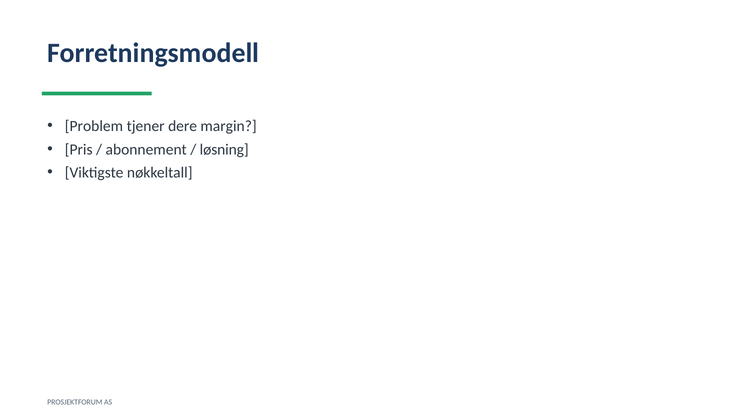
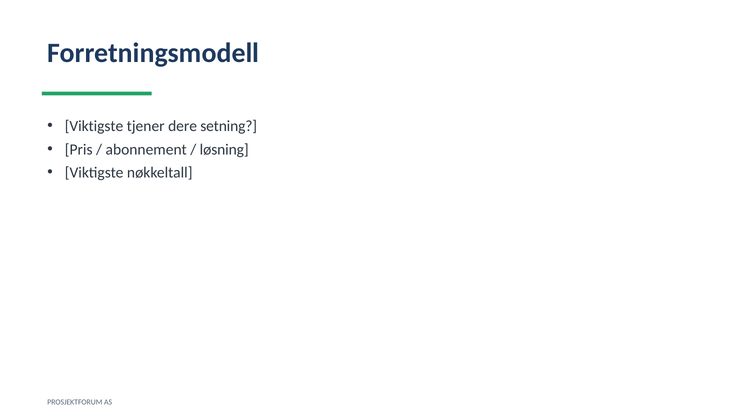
Problem at (94, 126): Problem -> Viktigste
margin: margin -> setning
